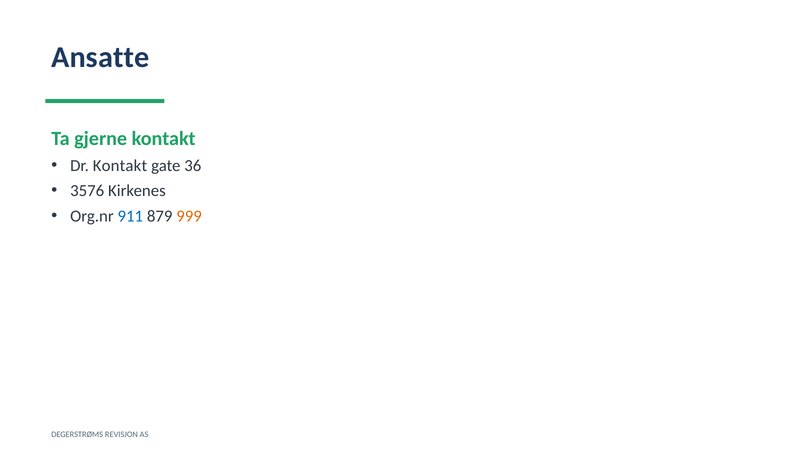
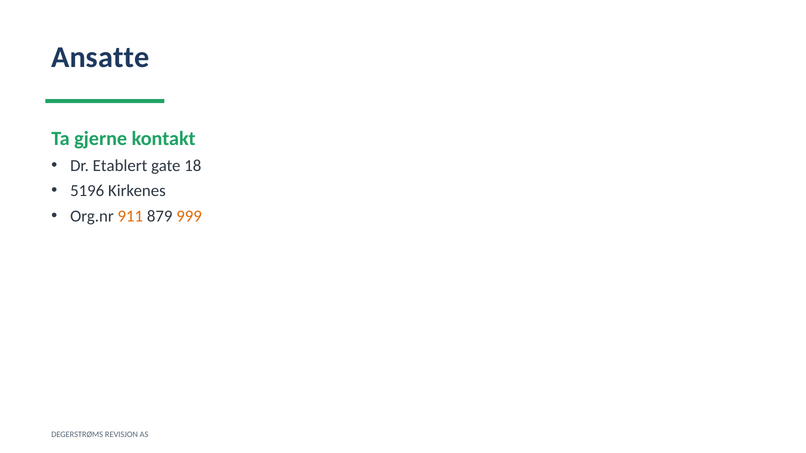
Dr Kontakt: Kontakt -> Etablert
36: 36 -> 18
3576: 3576 -> 5196
911 colour: blue -> orange
